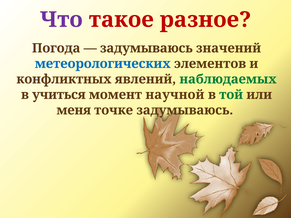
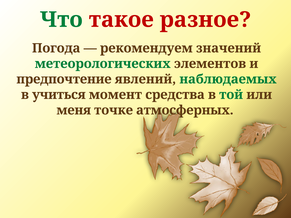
Что colour: purple -> green
задумываюсь at (146, 48): задумываюсь -> рекомендуем
метеорологических colour: blue -> green
конфликтных: конфликтных -> предпочтение
научной: научной -> средства
точке задумываюсь: задумываюсь -> атмосферных
